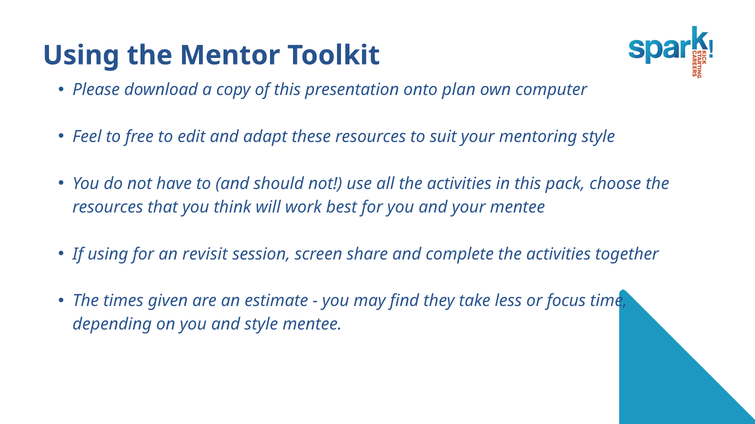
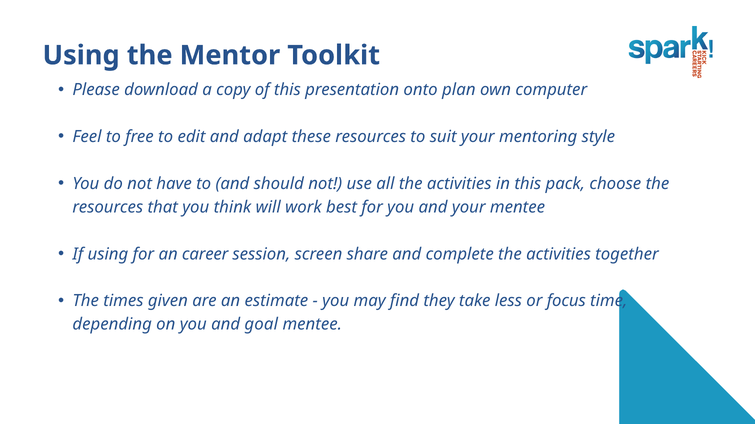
revisit: revisit -> career
and style: style -> goal
